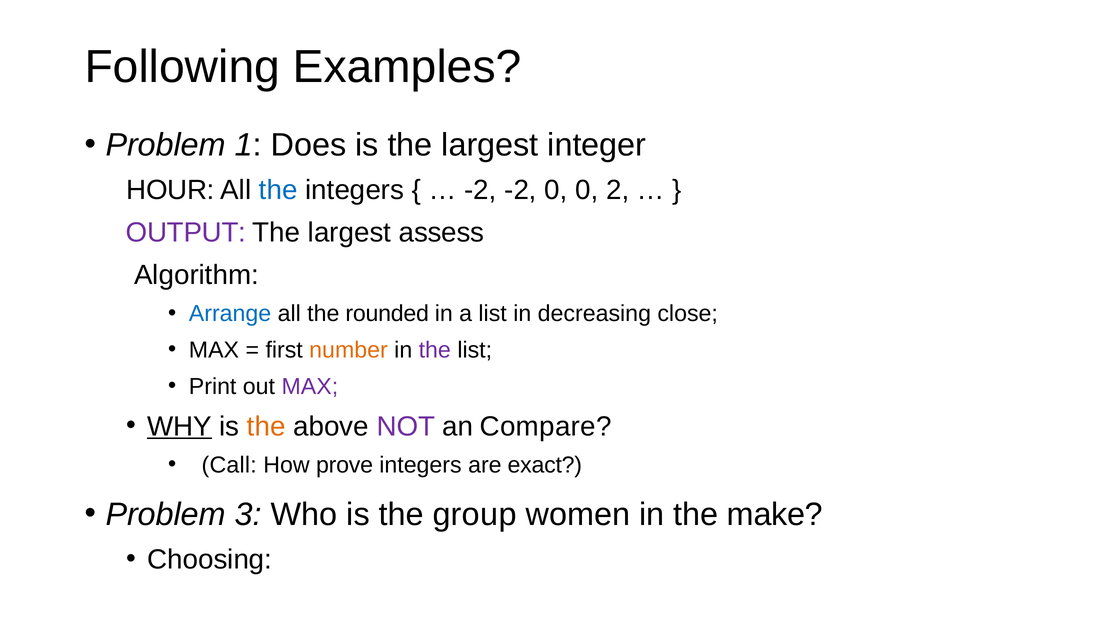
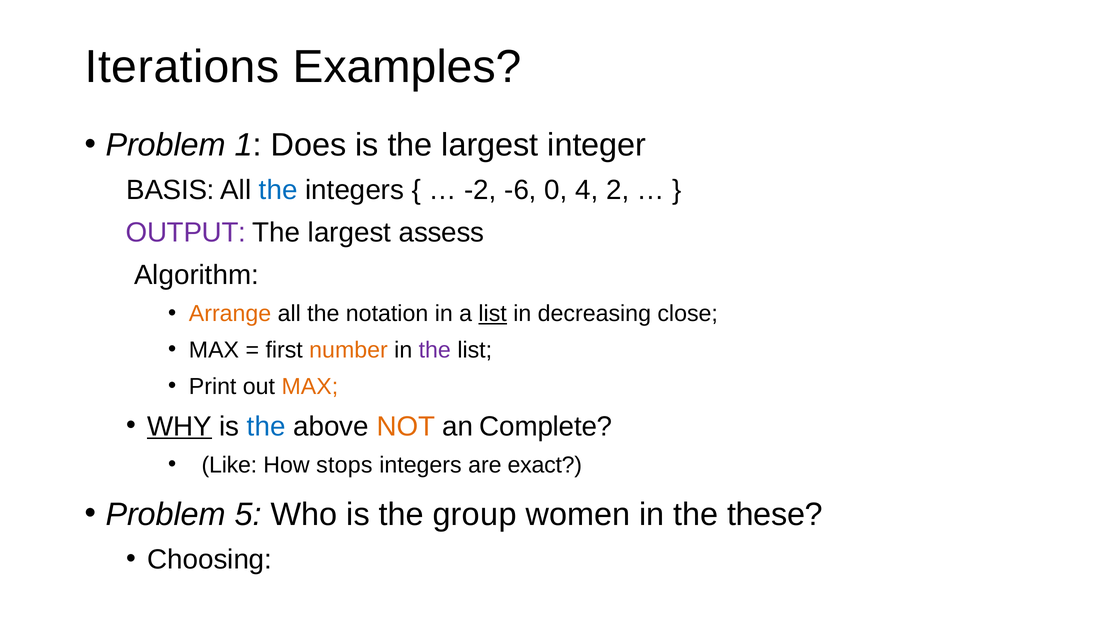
Following: Following -> Iterations
HOUR: HOUR -> BASIS
-2 -2: -2 -> -6
0 0: 0 -> 4
Arrange colour: blue -> orange
rounded: rounded -> notation
list at (493, 314) underline: none -> present
MAX at (310, 386) colour: purple -> orange
the at (266, 426) colour: orange -> blue
NOT colour: purple -> orange
Compare: Compare -> Complete
Call: Call -> Like
prove: prove -> stops
3: 3 -> 5
make: make -> these
